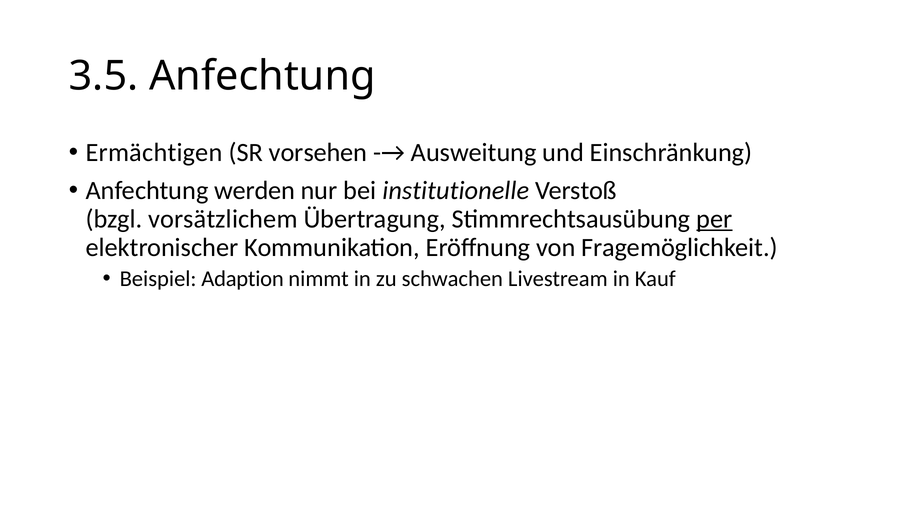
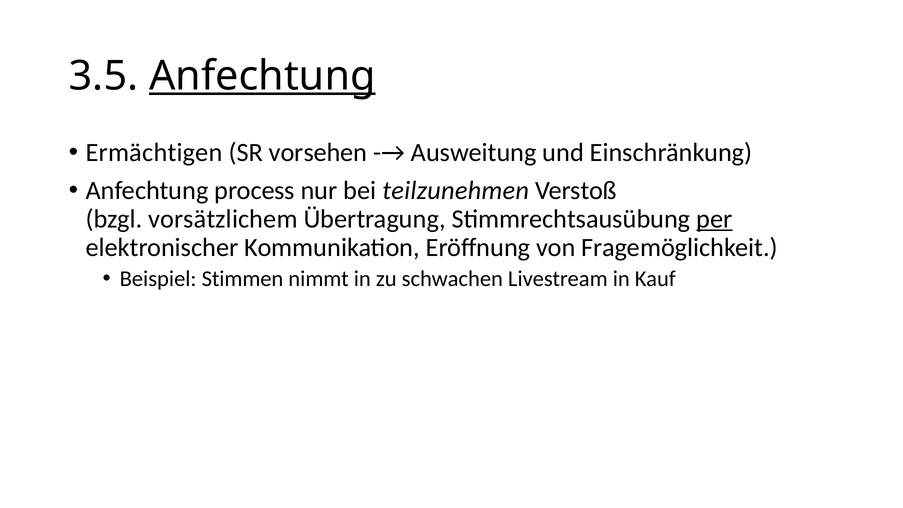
Anfechtung at (262, 76) underline: none -> present
werden: werden -> process
institutionelle: institutionelle -> teilzunehmen
Adaption: Adaption -> Stimmen
